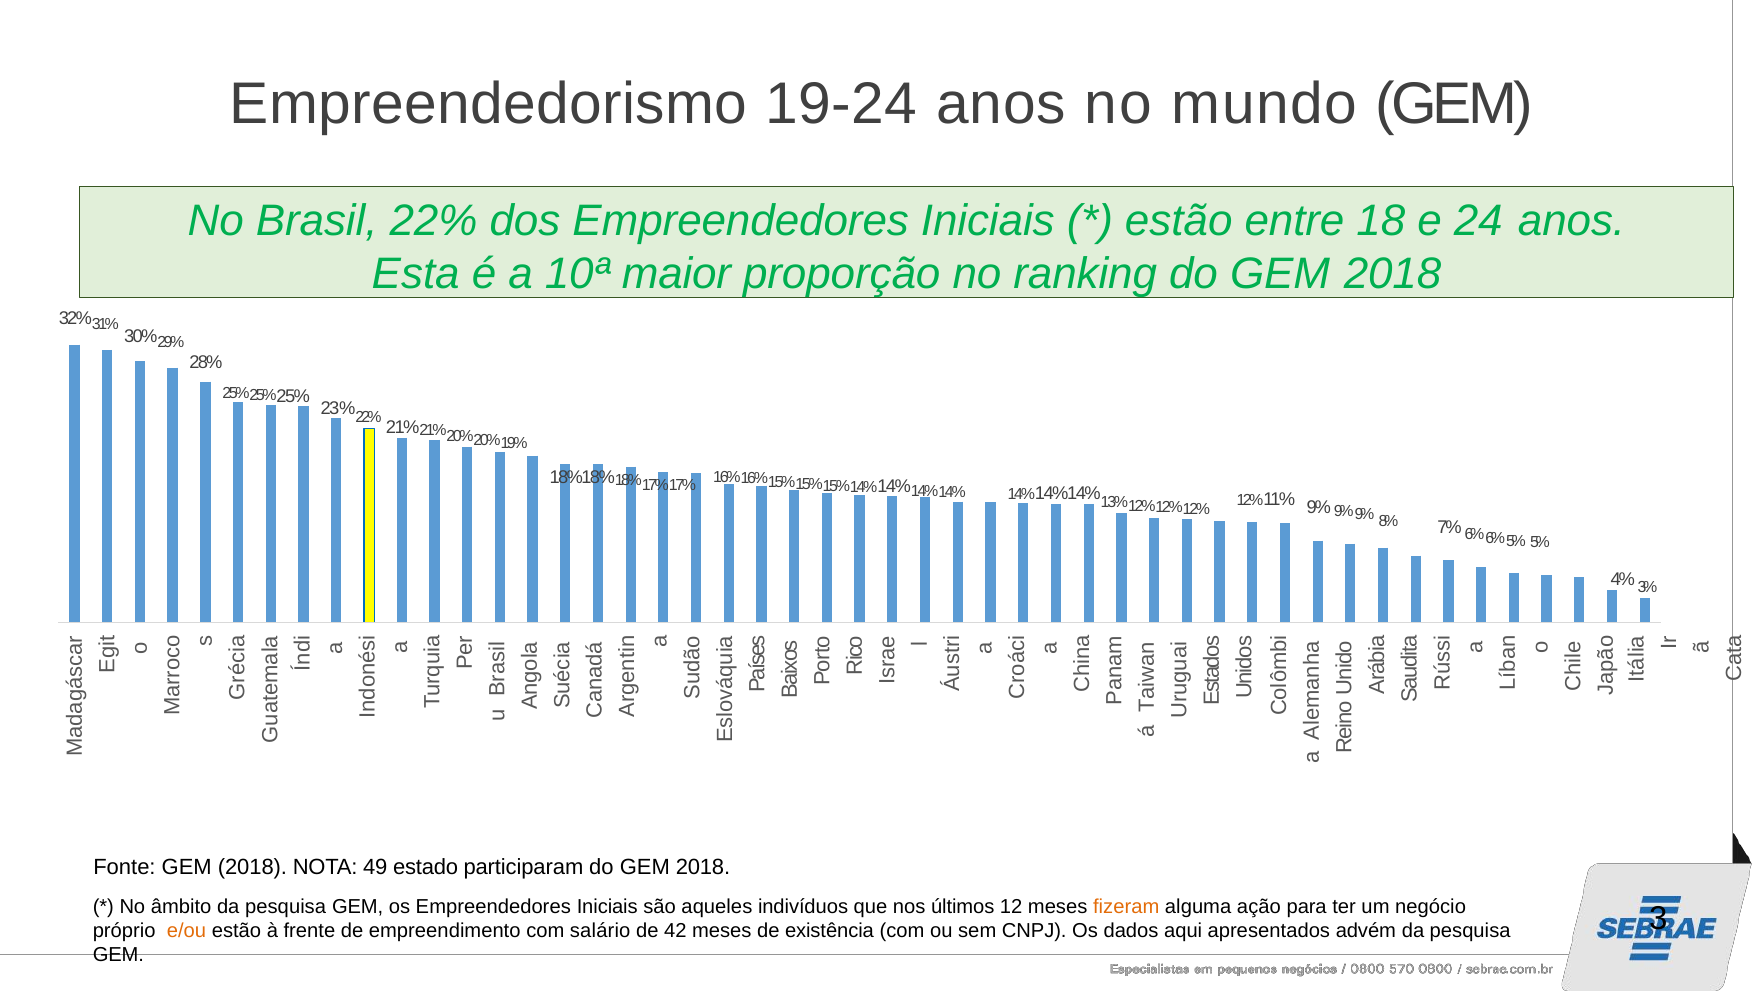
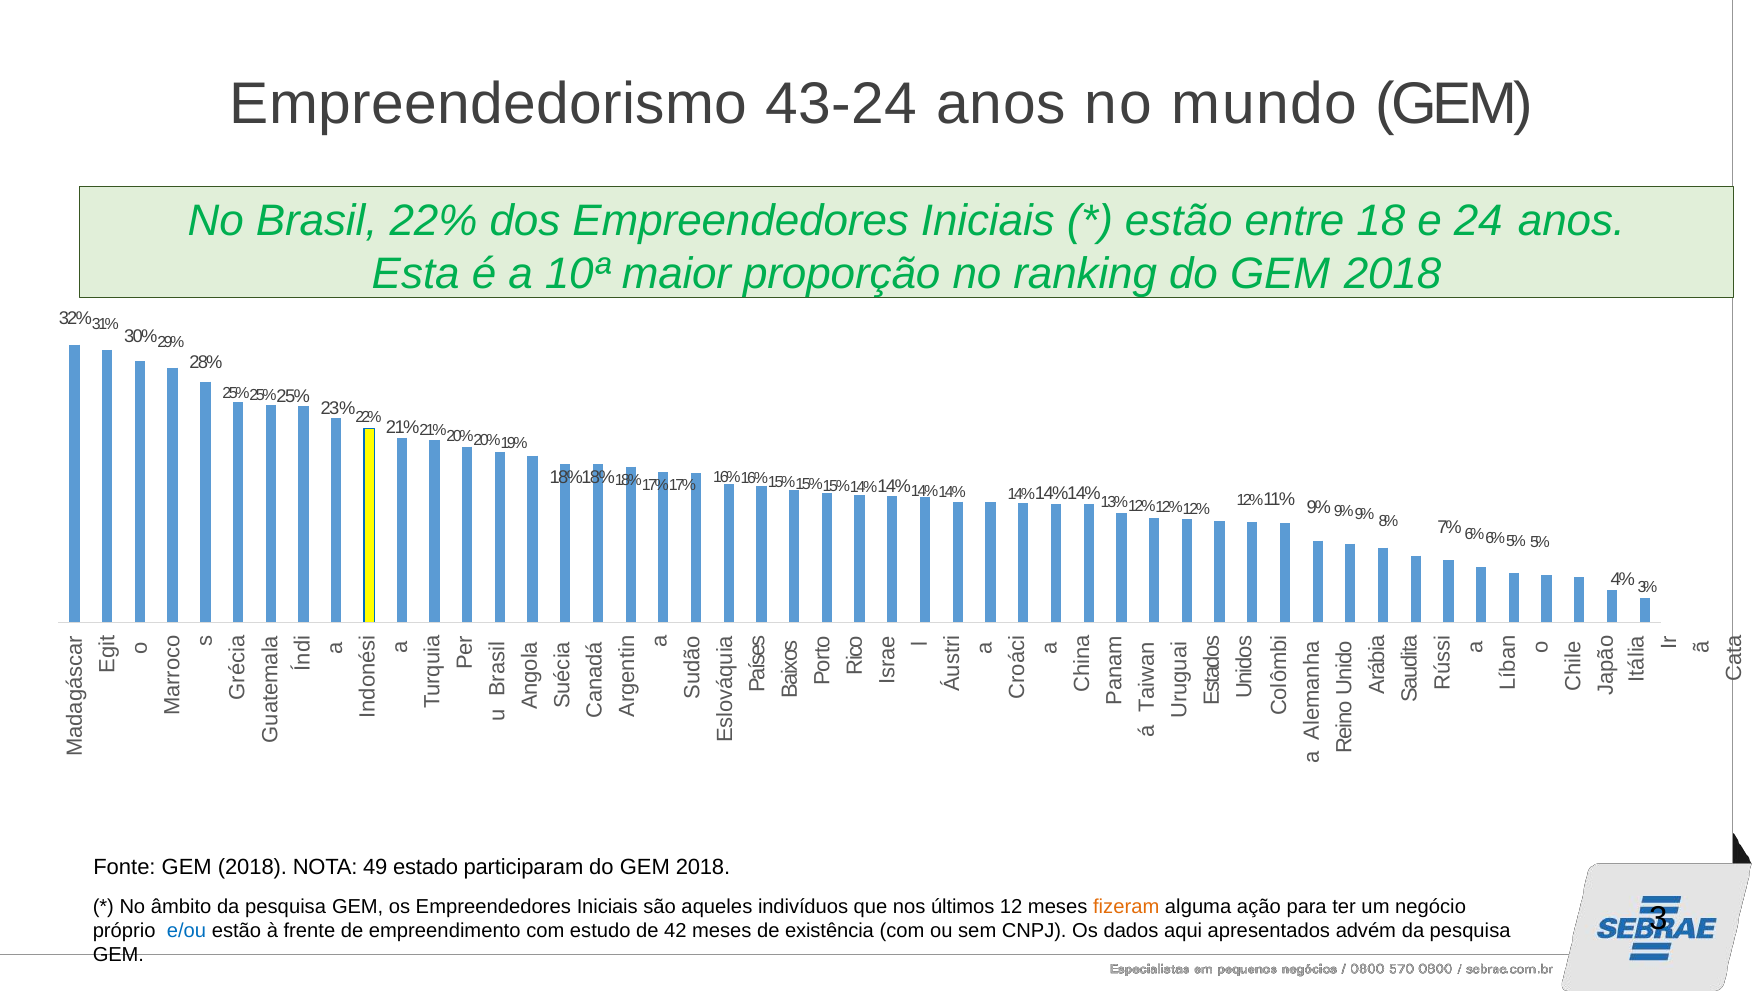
19-24: 19-24 -> 43-24
e/ou colour: orange -> blue
salário: salário -> estudo
